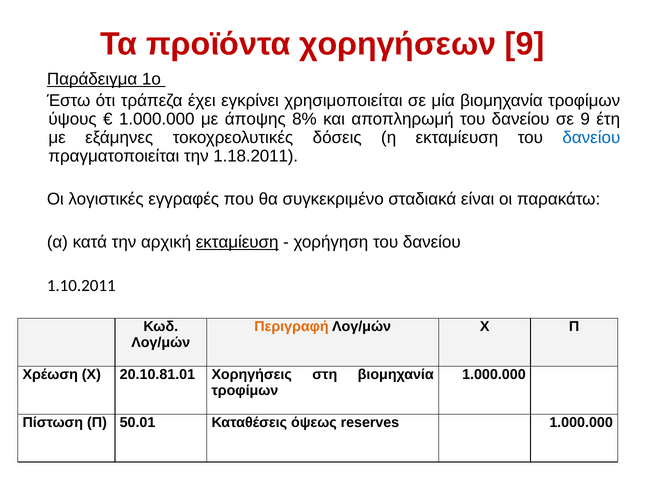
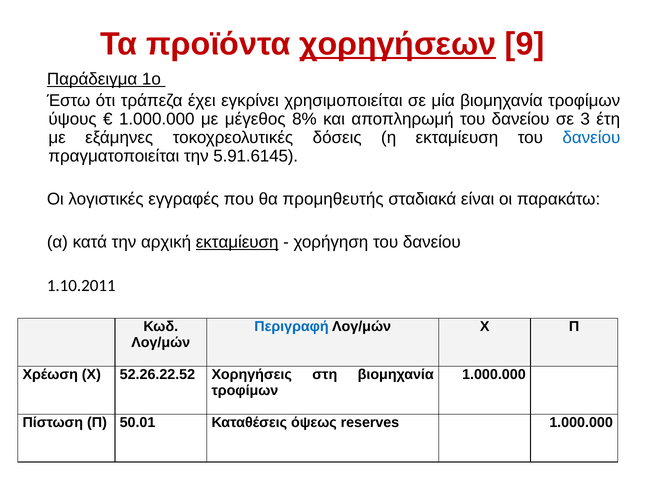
χορηγήσεων underline: none -> present
άποψης: άποψης -> μέγεθος
σε 9: 9 -> 3
1.18.2011: 1.18.2011 -> 5.91.6145
συγκεκριμένο: συγκεκριμένο -> προμηθευτής
Περιγραφή colour: orange -> blue
20.10.81.01: 20.10.81.01 -> 52.26.22.52
